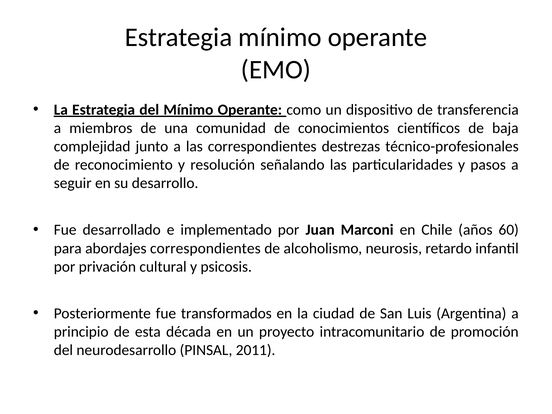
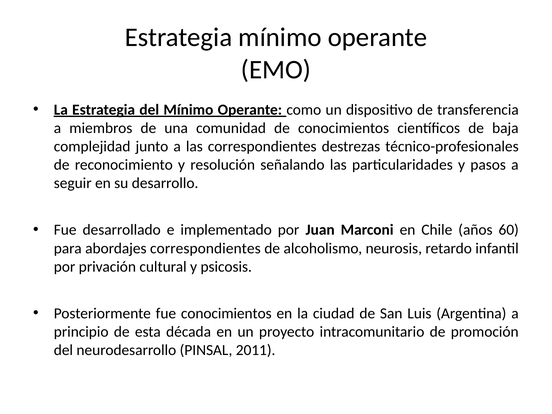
fue transformados: transformados -> conocimientos
